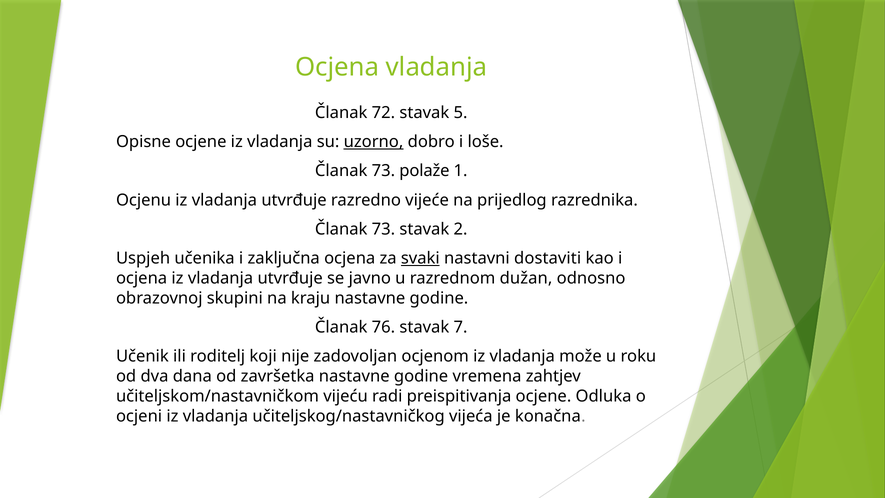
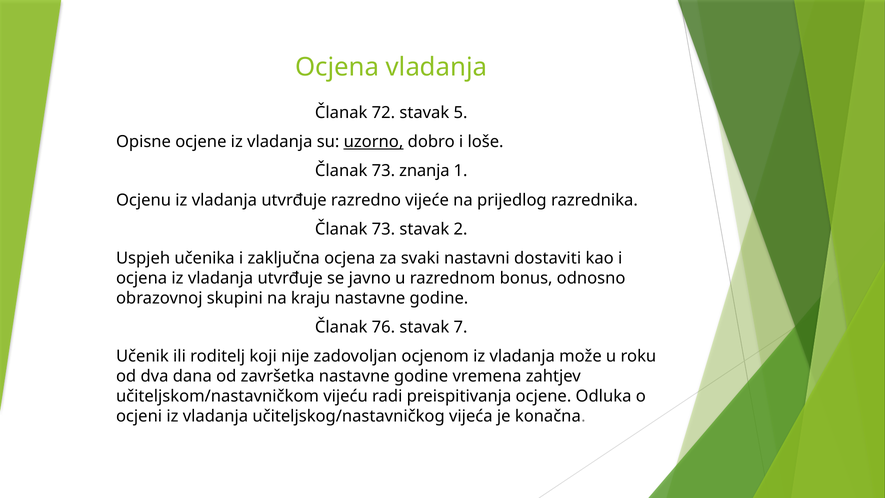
polaže: polaže -> znanja
svaki underline: present -> none
dužan: dužan -> bonus
